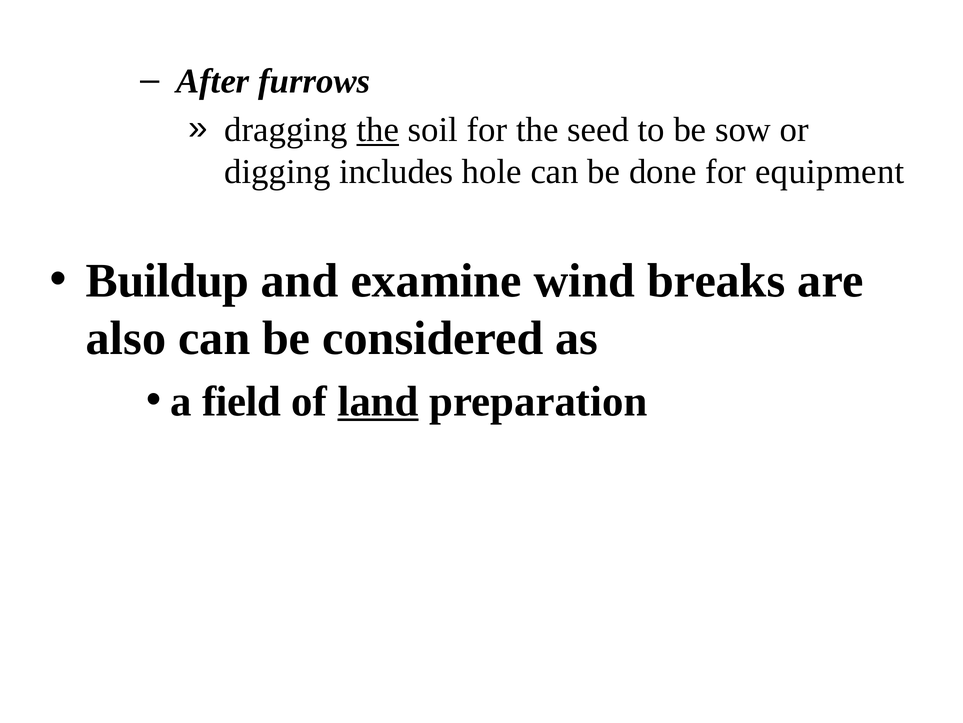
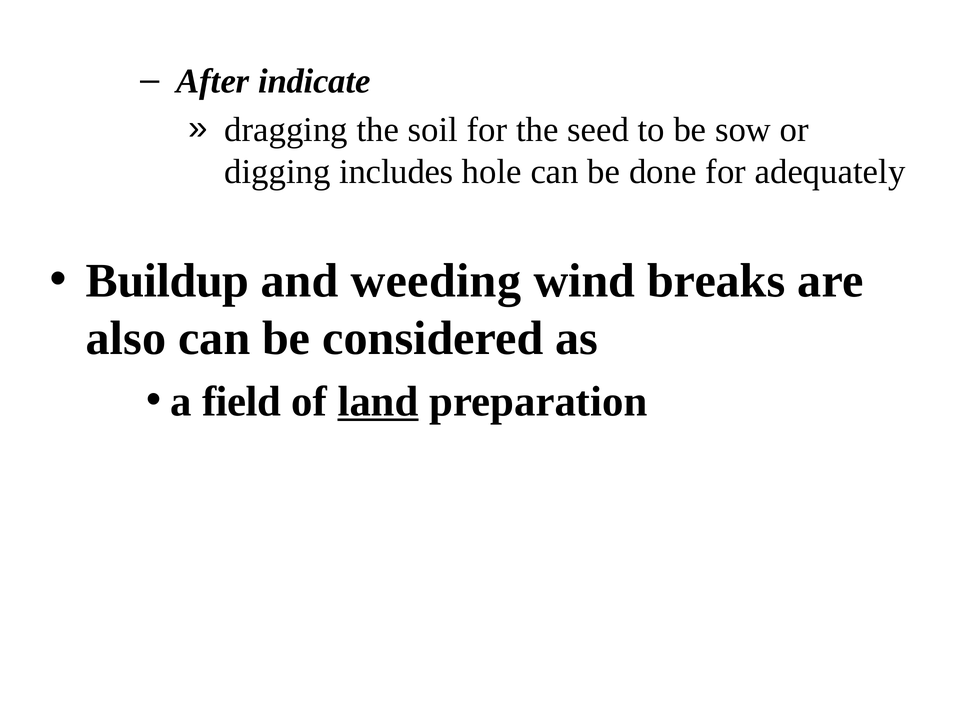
furrows: furrows -> indicate
the at (378, 130) underline: present -> none
equipment: equipment -> adequately
examine: examine -> weeding
